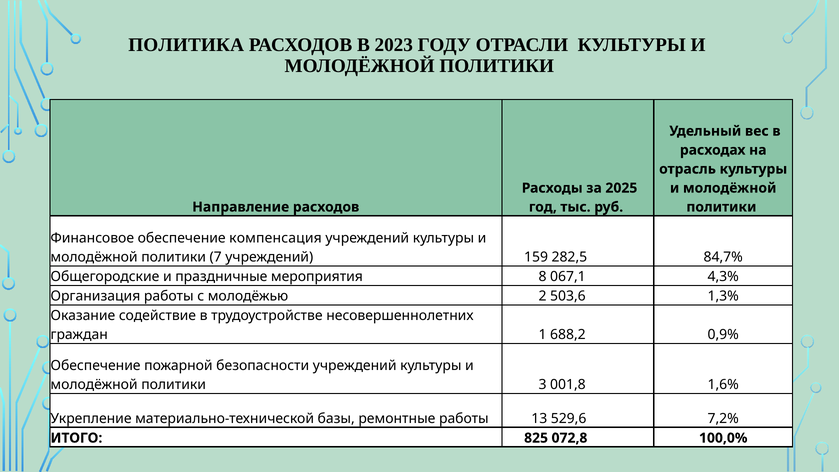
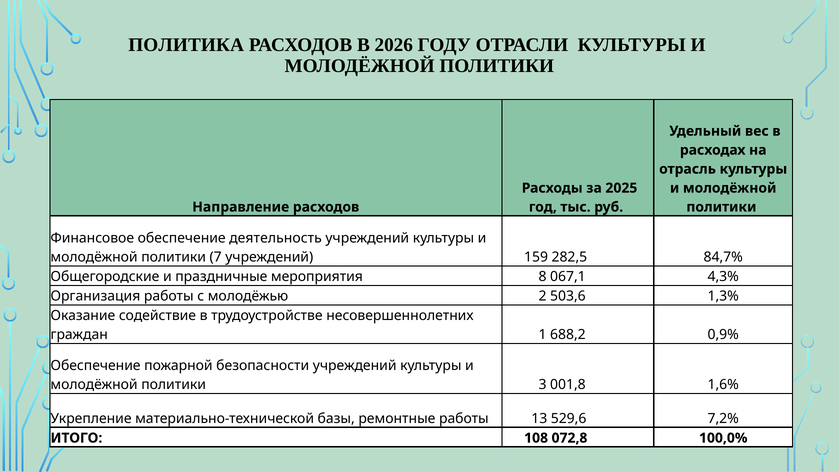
2023: 2023 -> 2026
компенсация: компенсация -> деятельность
825: 825 -> 108
